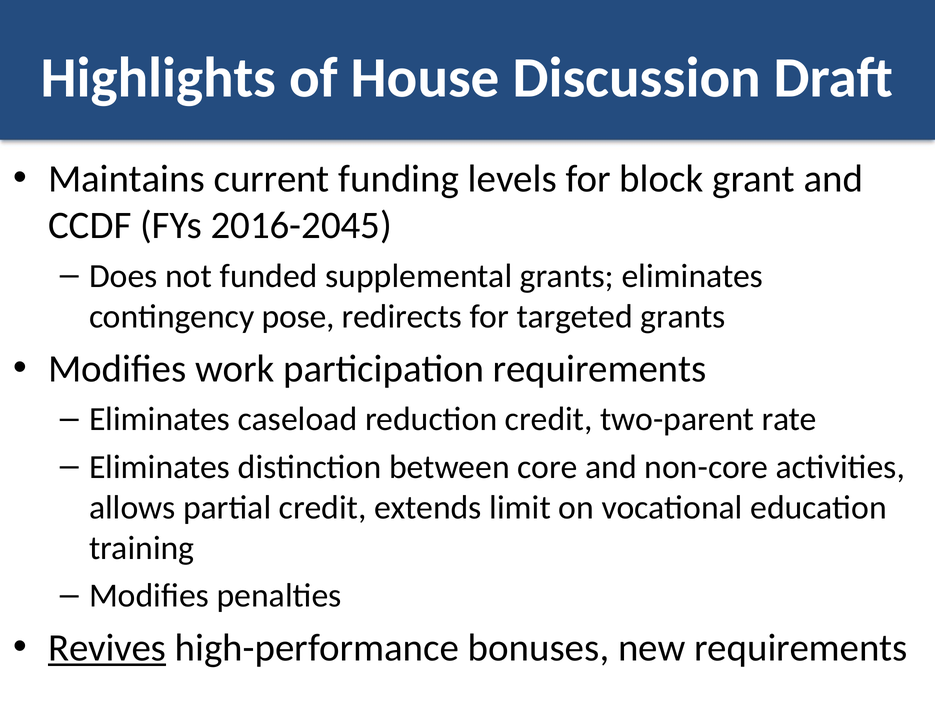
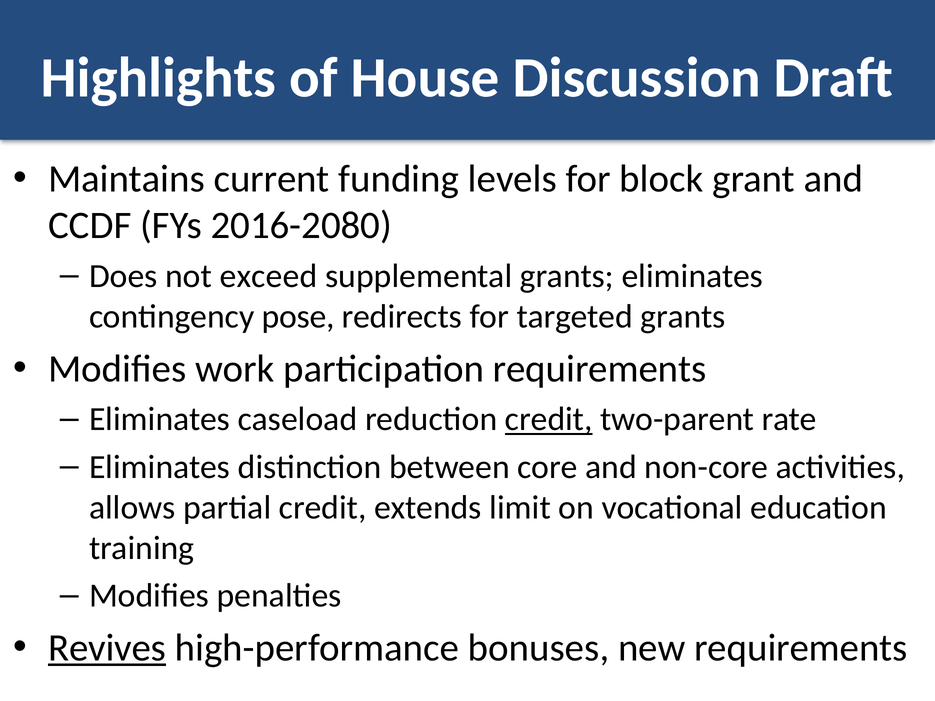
2016-2045: 2016-2045 -> 2016-2080
funded: funded -> exceed
credit at (549, 419) underline: none -> present
